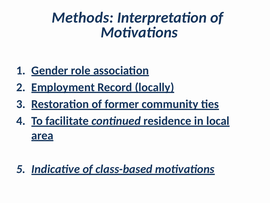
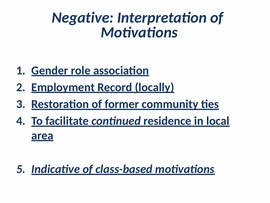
Methods: Methods -> Negative
